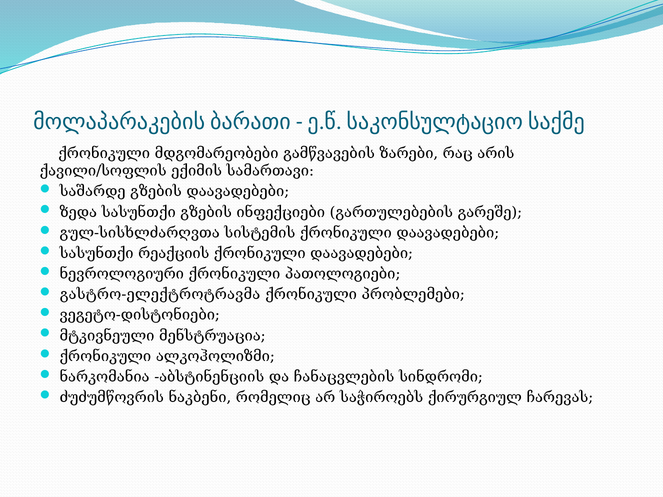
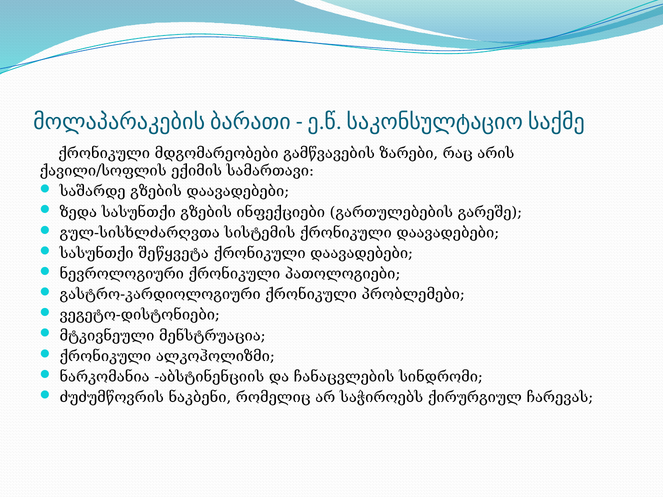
რეაქციის: რეაქციის -> შეწყვეტა
გასტრო-ელექტროტრავმა: გასტრო-ელექტროტრავმა -> გასტრო-კარდიოლოგიური
